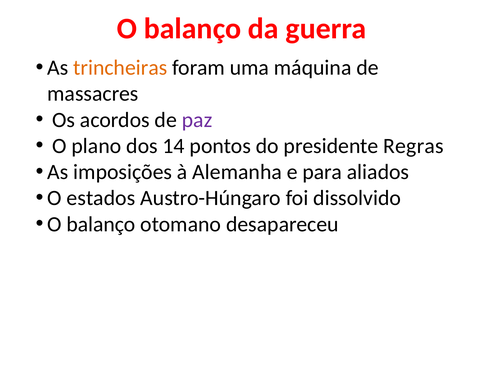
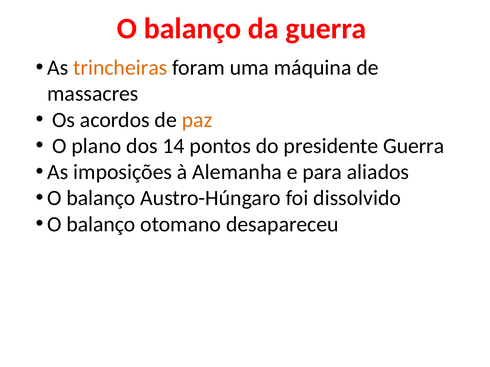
paz colour: purple -> orange
presidente Regras: Regras -> Guerra
estados at (101, 198): estados -> balanço
